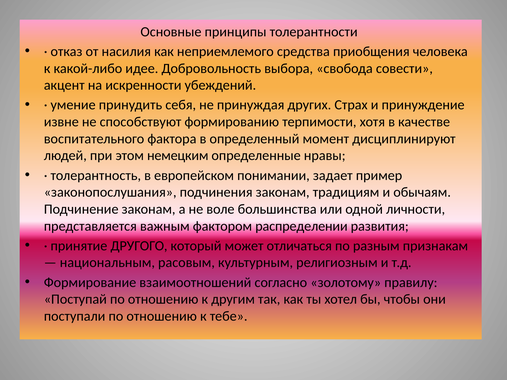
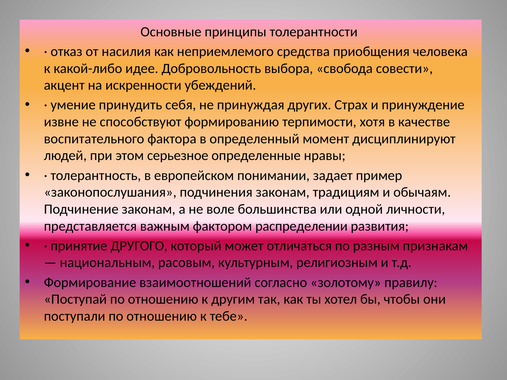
немецким: немецким -> серьезное
